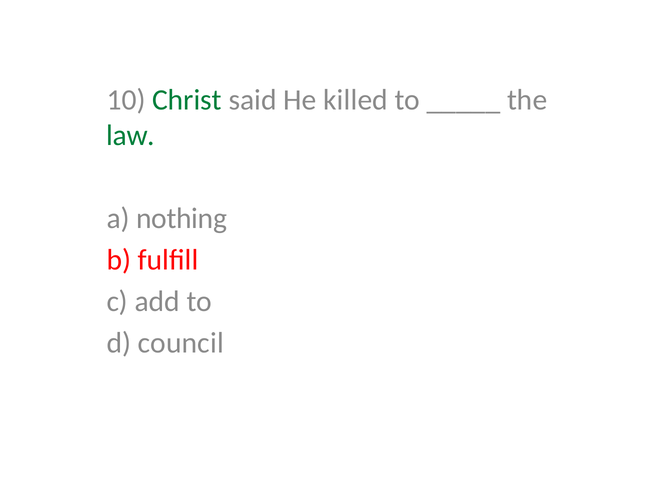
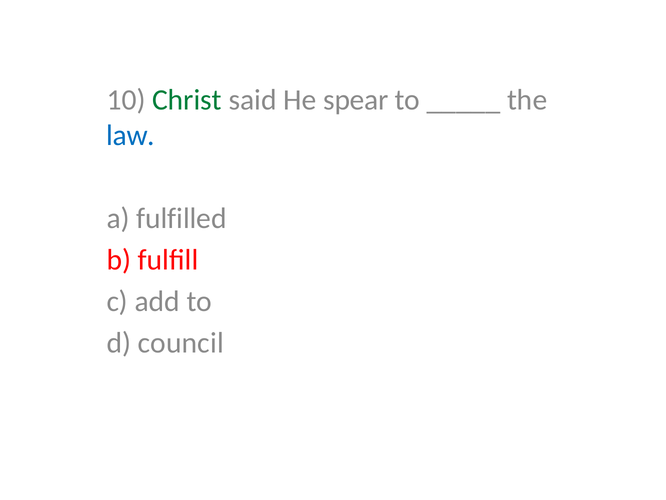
killed: killed -> spear
law colour: green -> blue
nothing: nothing -> fulfilled
